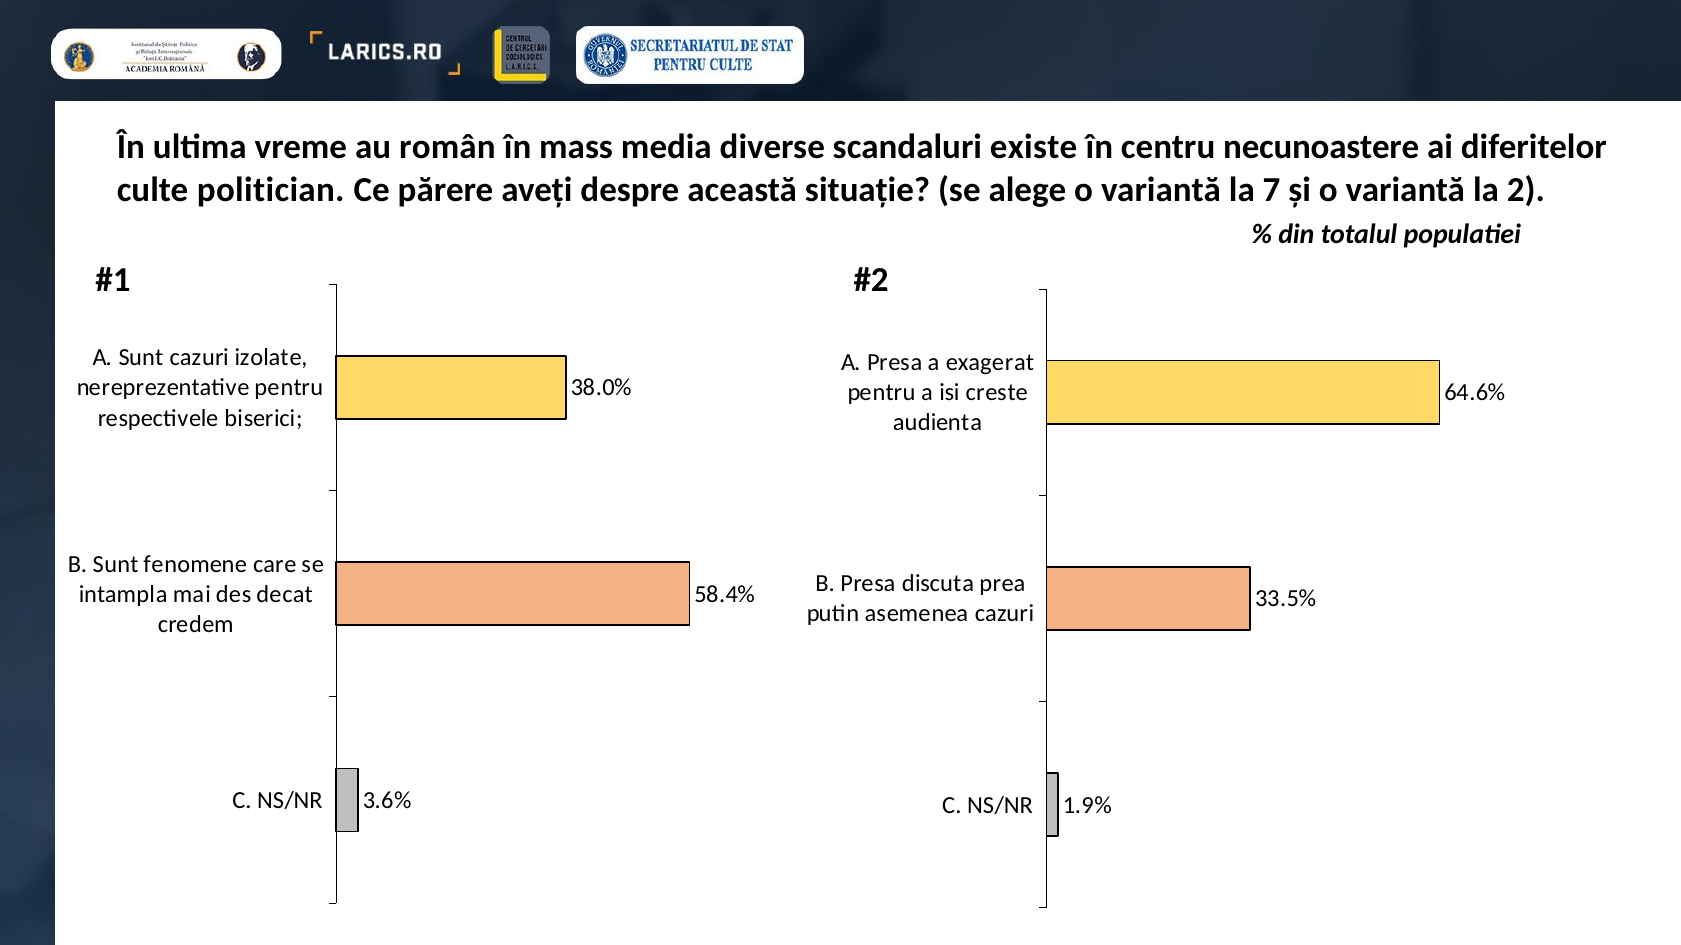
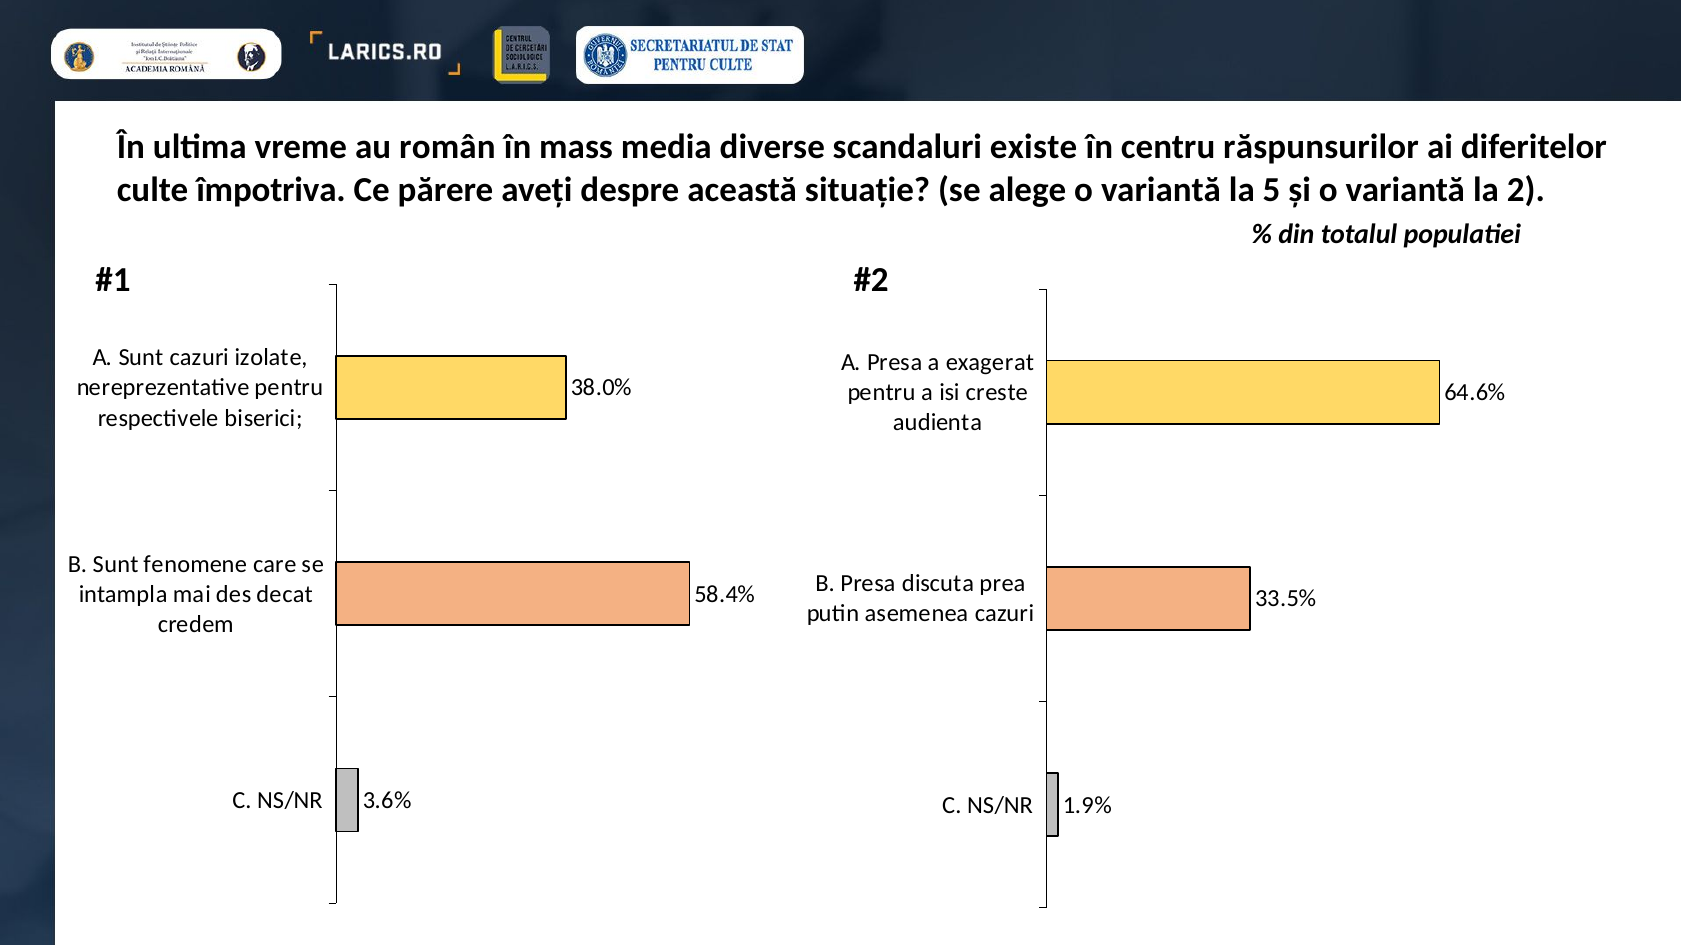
necunoastere: necunoastere -> răspunsurilor
politician: politician -> împotriva
7: 7 -> 5
